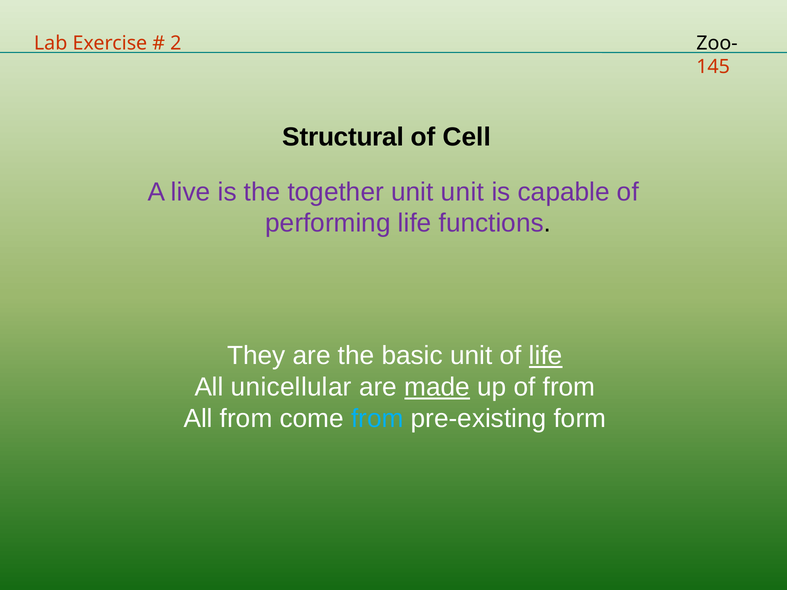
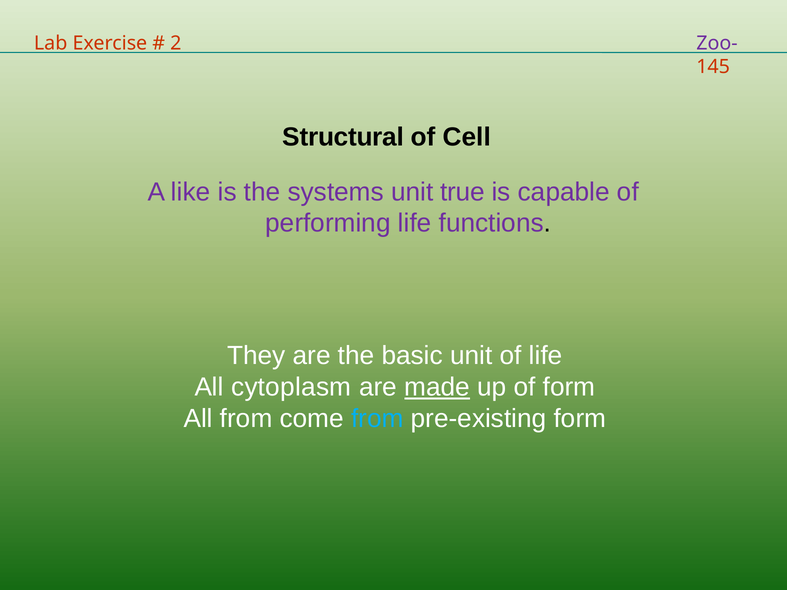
Zoo- colour: black -> purple
live: live -> like
together: together -> systems
unit unit: unit -> true
life at (546, 356) underline: present -> none
unicellular: unicellular -> cytoplasm
of from: from -> form
